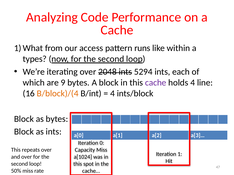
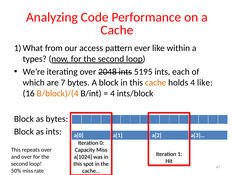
runs: runs -> ever
5294: 5294 -> 5195
9: 9 -> 7
cache at (156, 83) colour: purple -> orange
4 line: line -> like
